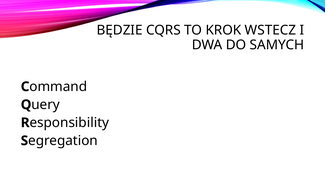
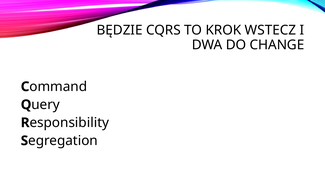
SAMYCH: SAMYCH -> CHANGE
